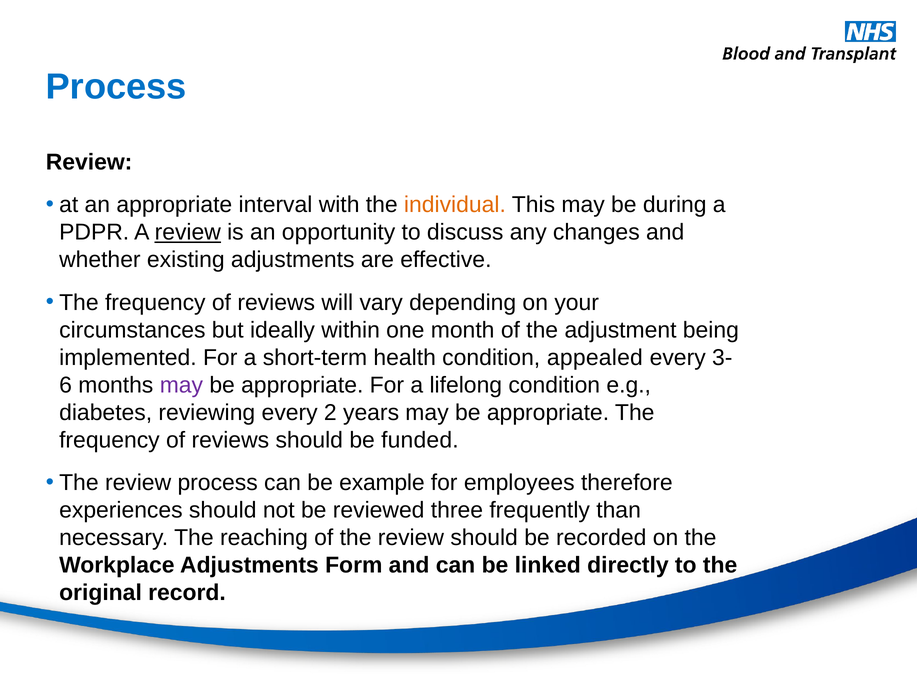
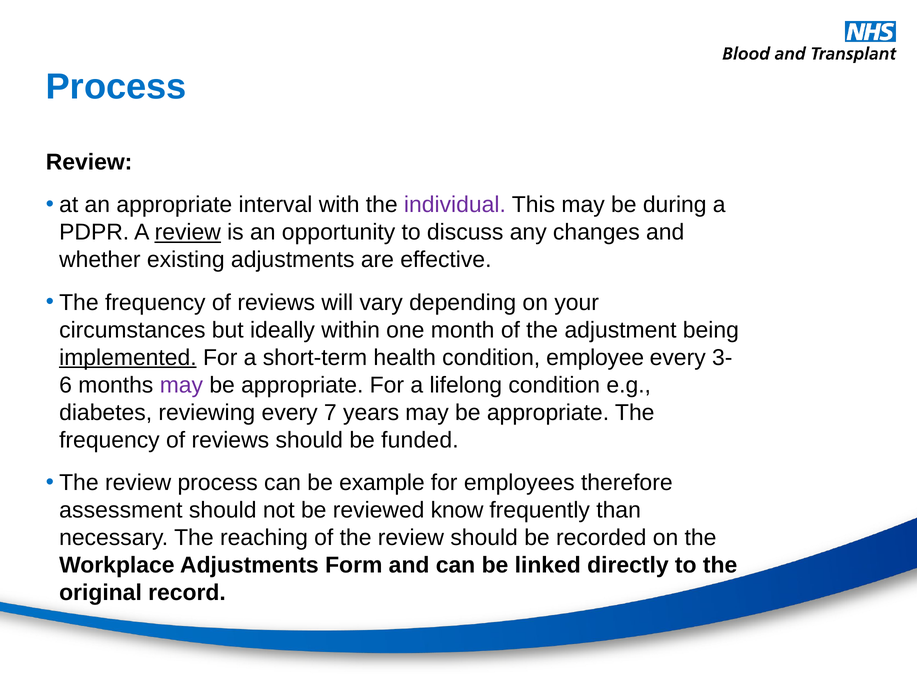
individual colour: orange -> purple
implemented underline: none -> present
appealed: appealed -> employee
2: 2 -> 7
experiences: experiences -> assessment
three: three -> know
